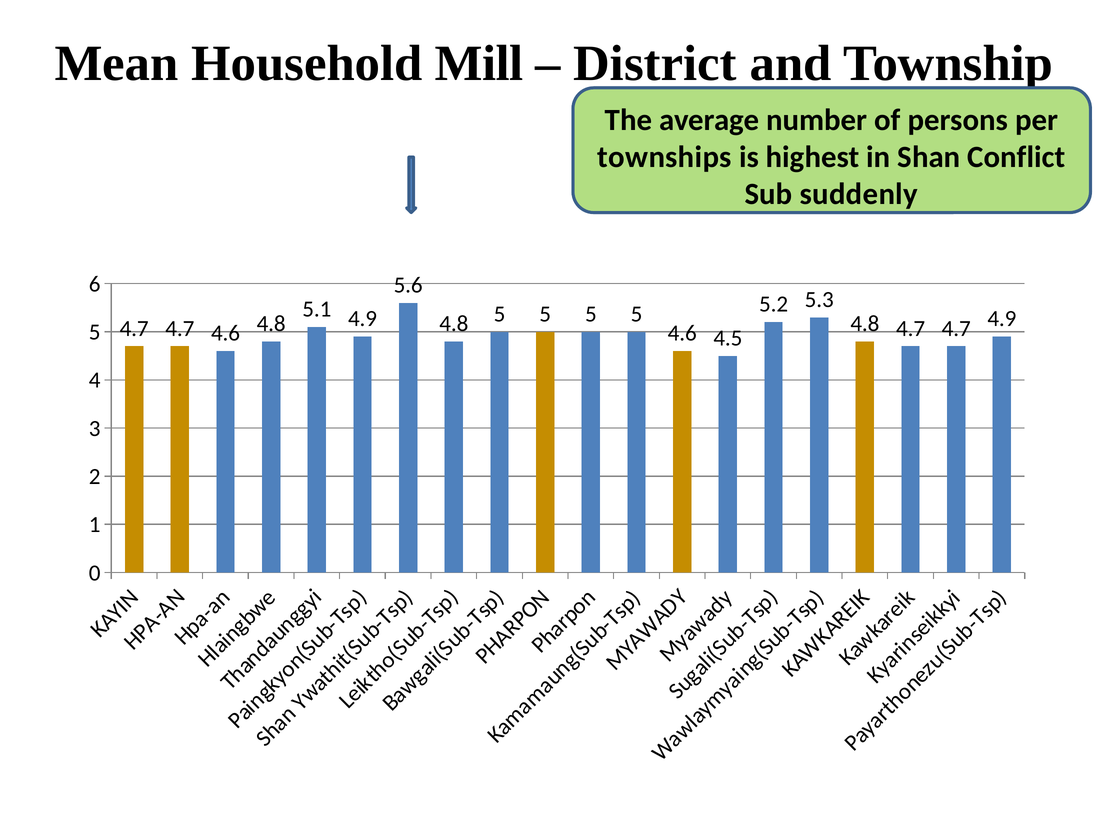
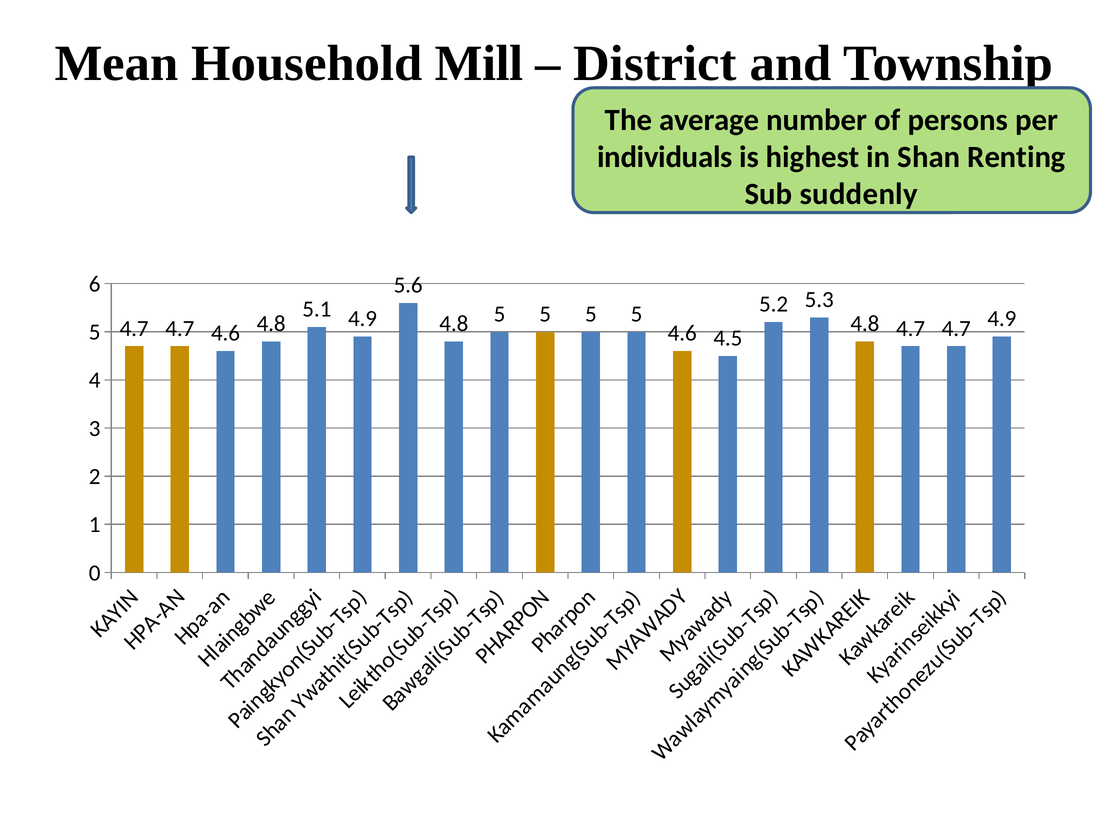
townships: townships -> individuals
Conflict: Conflict -> Renting
